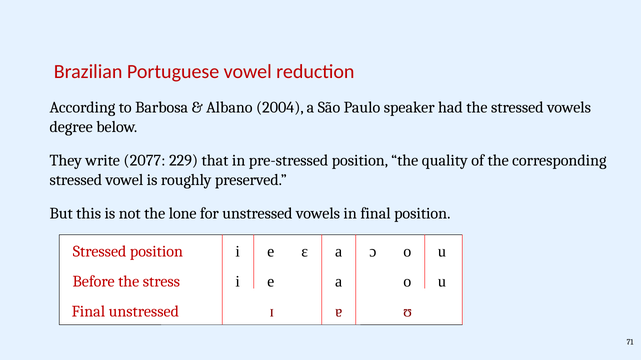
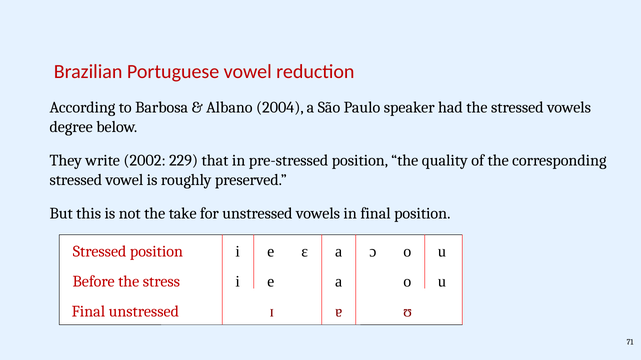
2077: 2077 -> 2002
lone: lone -> take
